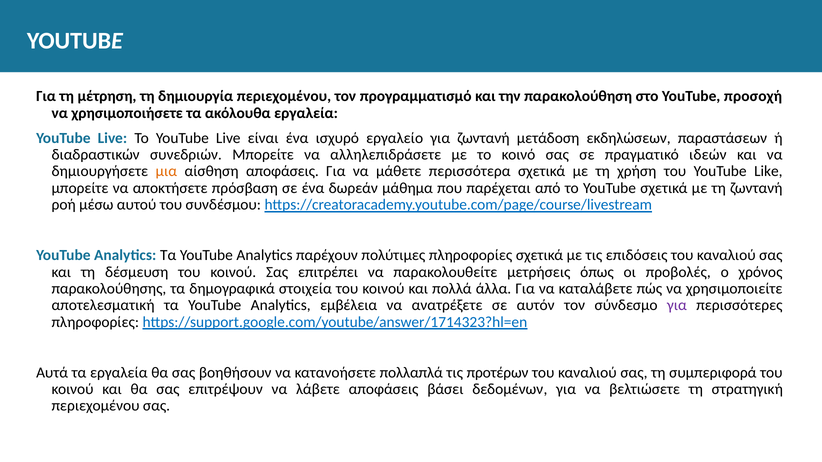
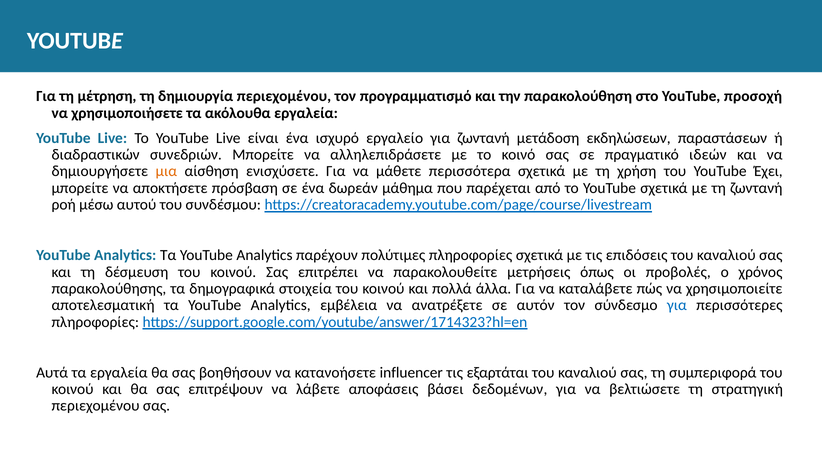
αίσθηση αποφάσεις: αποφάσεις -> ενισχύσετε
Like: Like -> Έχει
για at (677, 305) colour: purple -> blue
πολλαπλά: πολλαπλά -> influencer
προτέρων: προτέρων -> εξαρτάται
